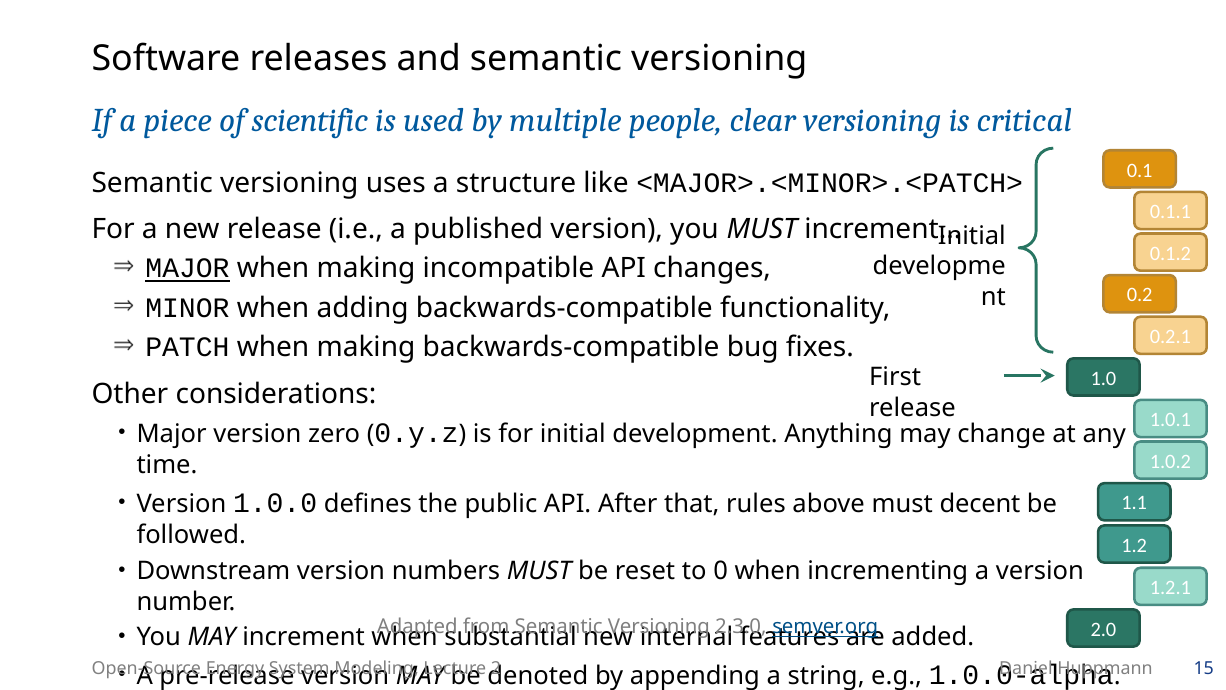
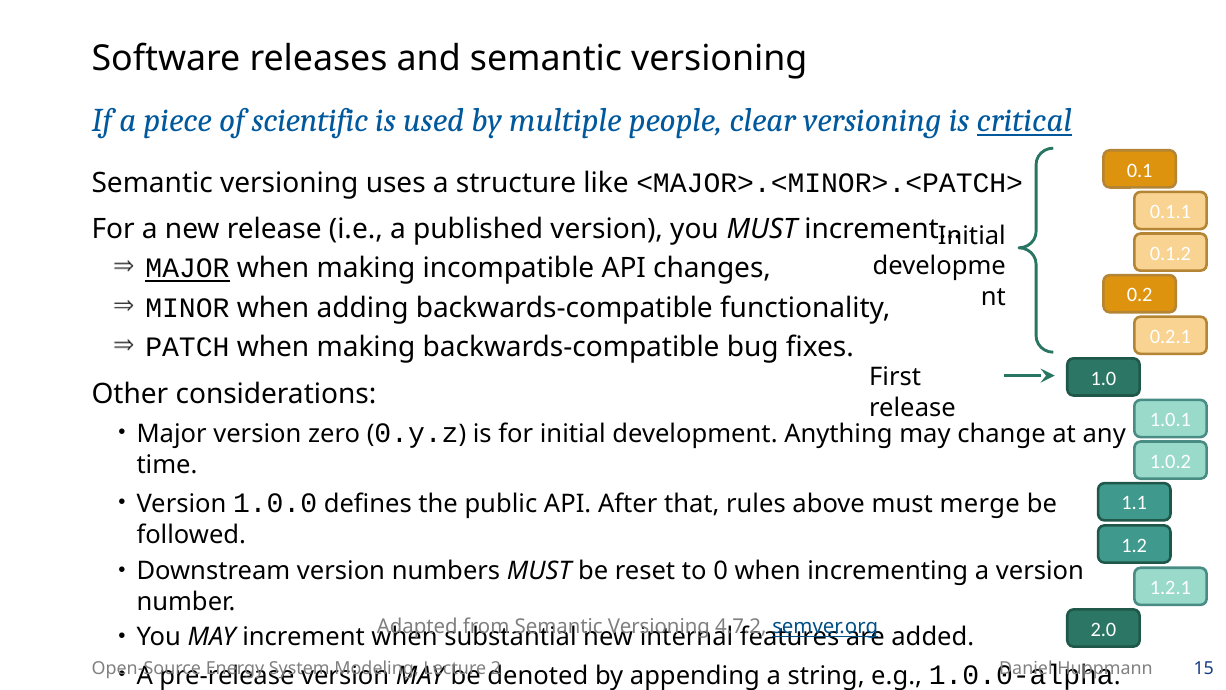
critical underline: none -> present
decent: decent -> merge
2.3.0: 2.3.0 -> 4.7.2
